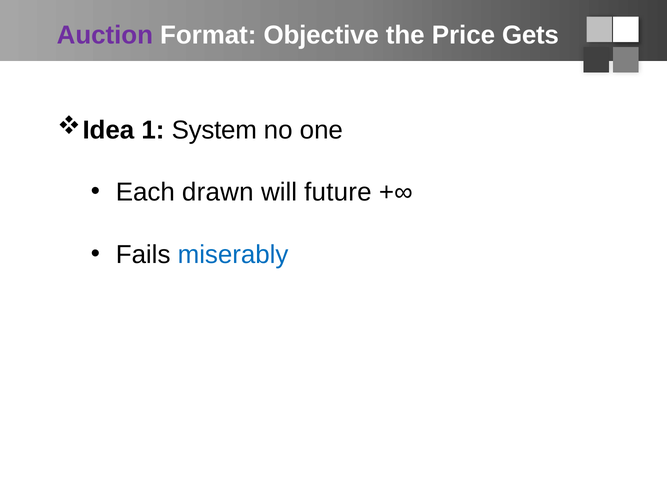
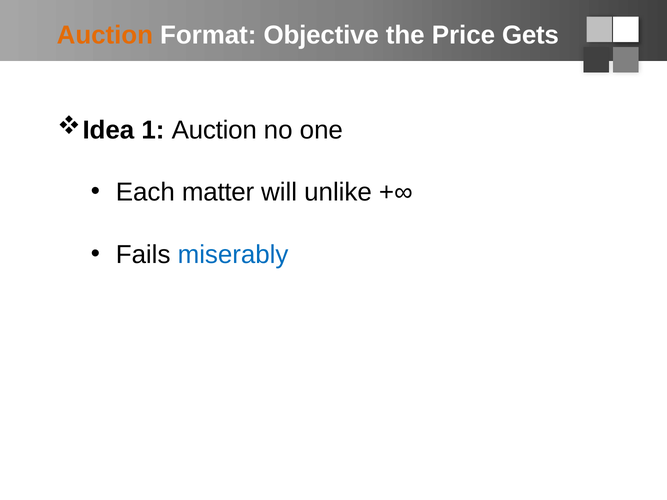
Auction at (105, 35) colour: purple -> orange
1 System: System -> Auction
drawn: drawn -> matter
future: future -> unlike
